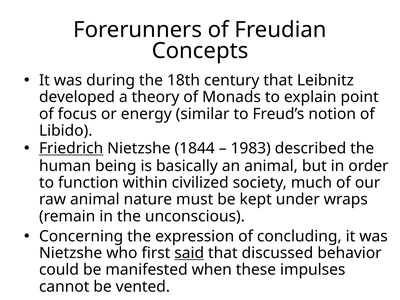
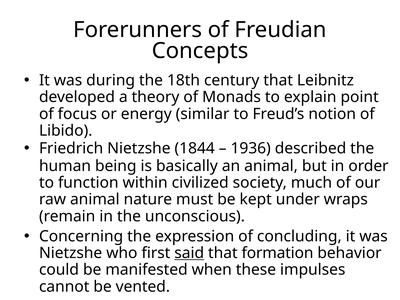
Friedrich underline: present -> none
1983: 1983 -> 1936
discussed: discussed -> formation
